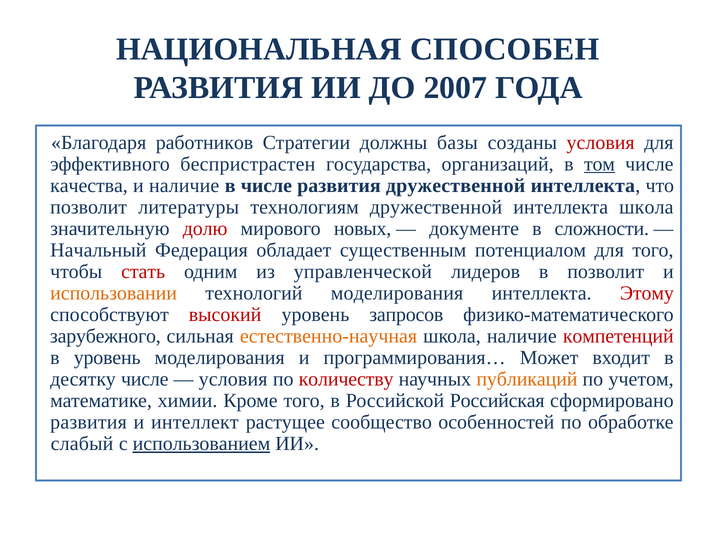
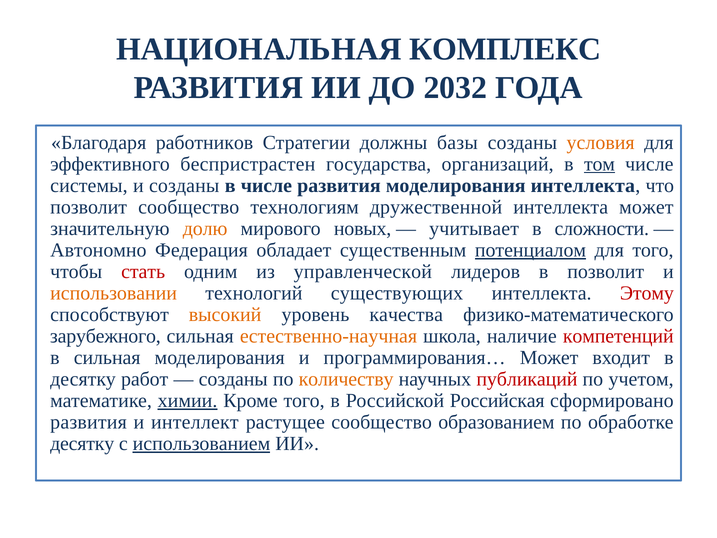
СПОСОБЕН: СПОСОБЕН -> КОМПЛЕКС
2007: 2007 -> 2032
условия at (601, 142) colour: red -> orange
качества: качества -> системы
и наличие: наличие -> созданы
развития дружественной: дружественной -> моделирования
позволит литературы: литературы -> сообщество
интеллекта школа: школа -> может
долю colour: red -> orange
документе: документе -> учитывает
Начальный: Начальный -> Автономно
потенциалом underline: none -> present
технологий моделирования: моделирования -> существующих
высокий colour: red -> orange
запросов: запросов -> качества
в уровень: уровень -> сильная
десятку числе: числе -> работ
условия at (233, 379): условия -> созданы
количеству colour: red -> orange
публикаций colour: orange -> red
химии underline: none -> present
особенностей: особенностей -> образованием
слабый at (82, 444): слабый -> десятку
